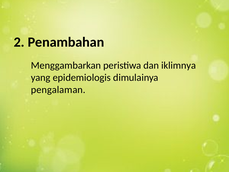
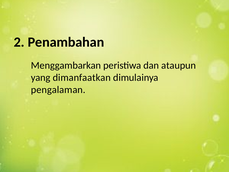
iklimnya: iklimnya -> ataupun
epidemiologis: epidemiologis -> dimanfaatkan
